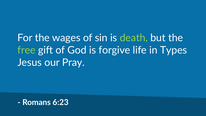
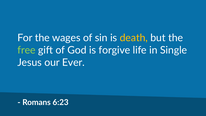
death colour: light green -> yellow
Types: Types -> Single
Pray: Pray -> Ever
